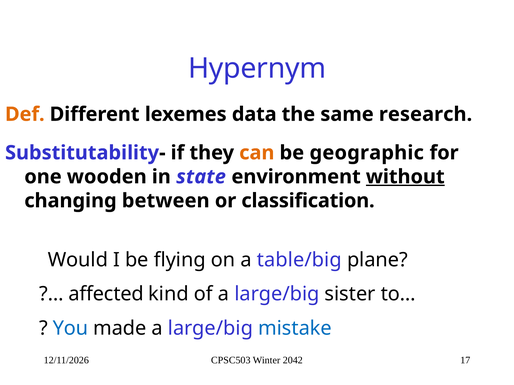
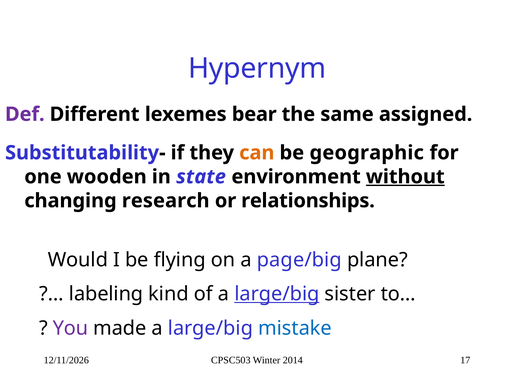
Def colour: orange -> purple
data: data -> bear
research: research -> assigned
between: between -> research
classification: classification -> relationships
table/big: table/big -> page/big
affected: affected -> labeling
large/big at (277, 294) underline: none -> present
You colour: blue -> purple
2042: 2042 -> 2014
